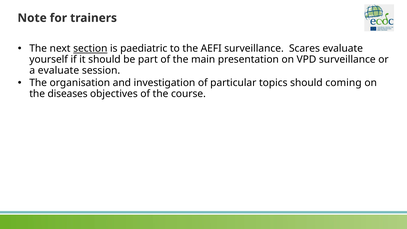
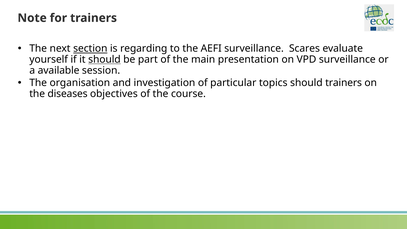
paediatric: paediatric -> regarding
should at (104, 59) underline: none -> present
a evaluate: evaluate -> available
should coming: coming -> trainers
